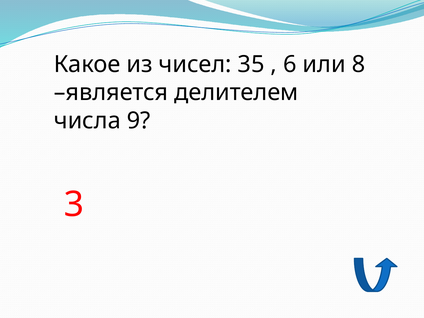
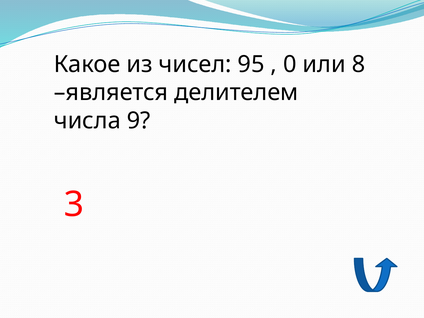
35: 35 -> 95
6: 6 -> 0
